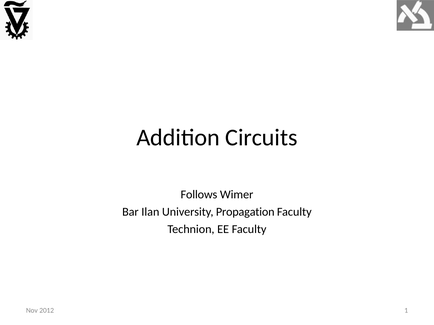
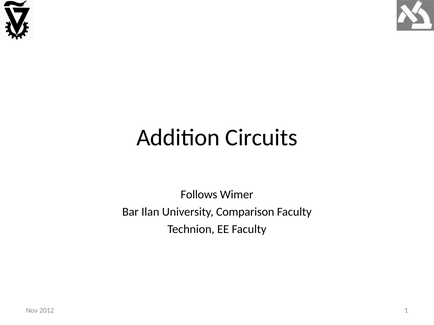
Propagation: Propagation -> Comparison
